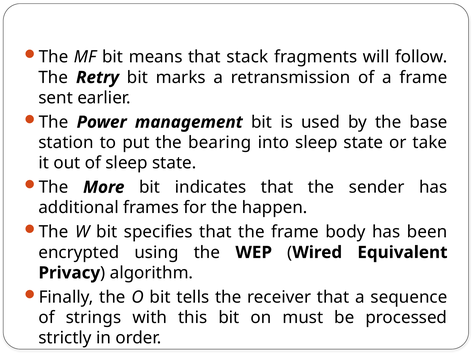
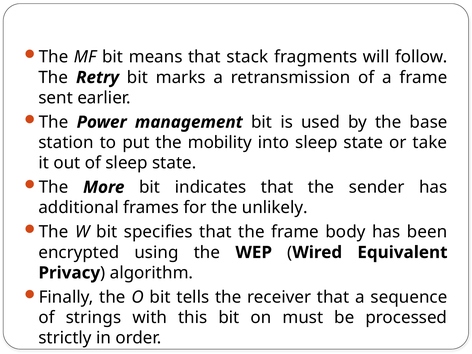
bearing: bearing -> mobility
happen: happen -> unlikely
